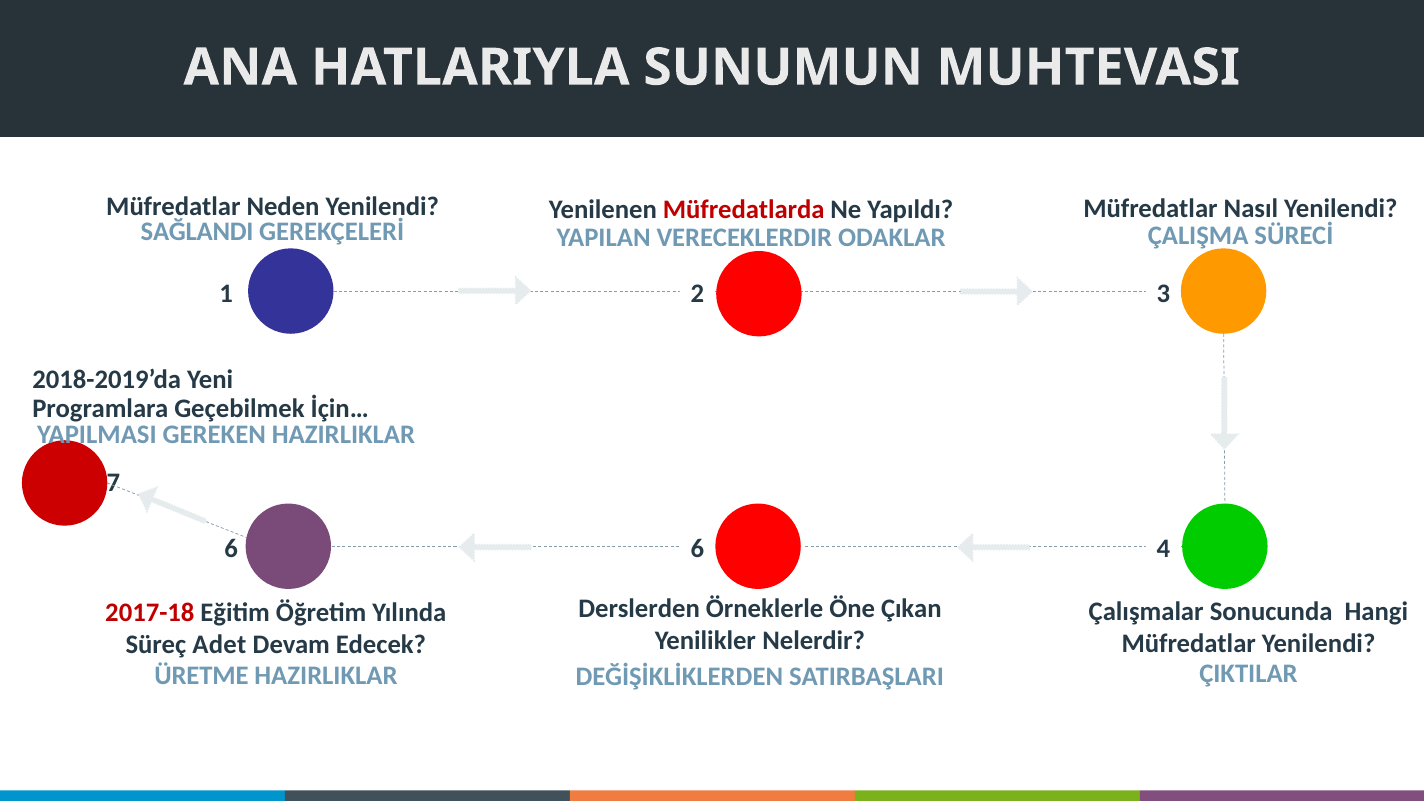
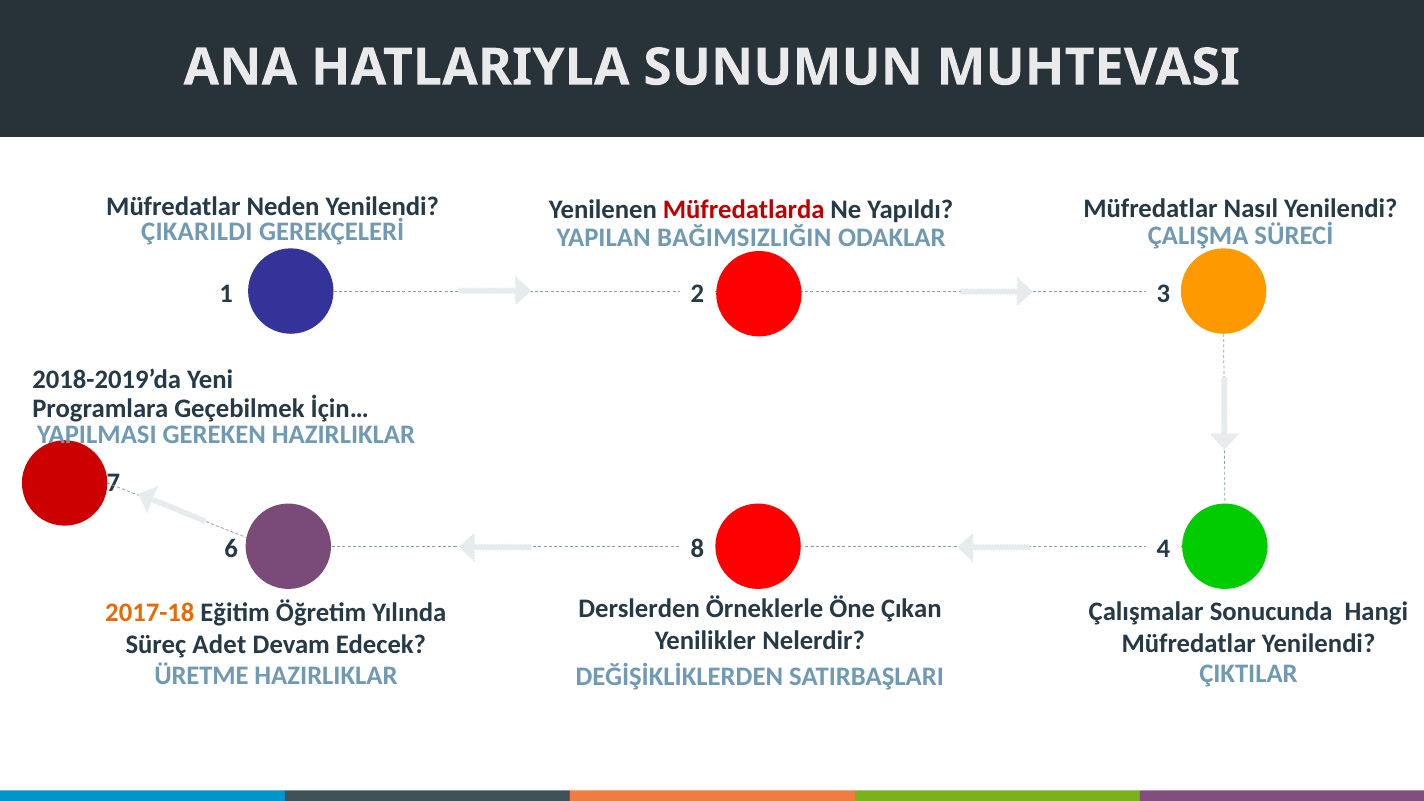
SAĞLANDI: SAĞLANDI -> ÇIKARILDI
VERECEKLERDIR: VERECEKLERDIR -> BAĞIMSIZLIĞIN
6 6: 6 -> 8
2017-18 colour: red -> orange
